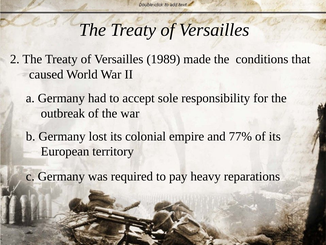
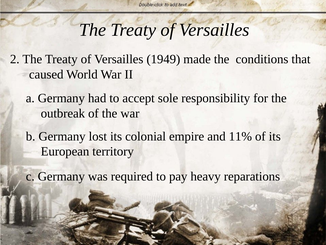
1989: 1989 -> 1949
77%: 77% -> 11%
